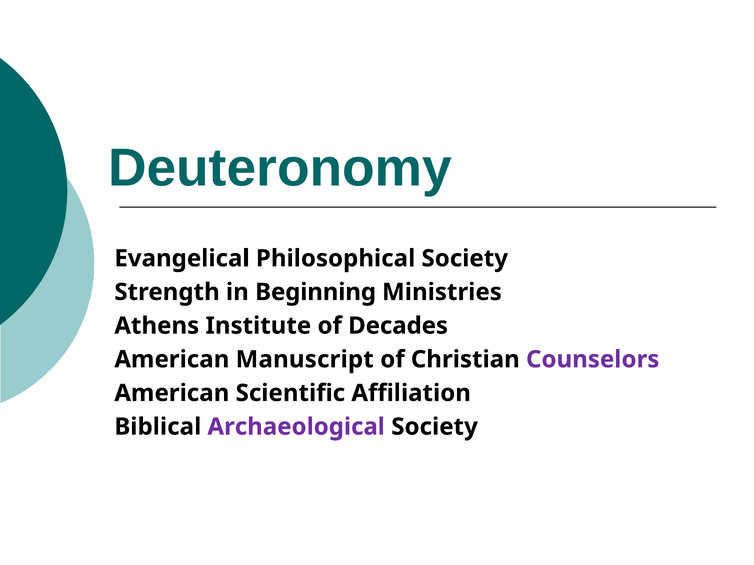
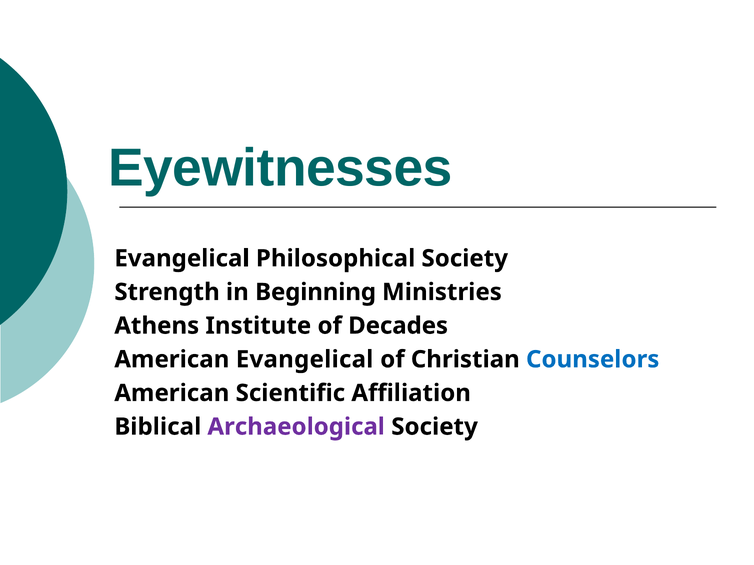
Deuteronomy: Deuteronomy -> Eyewitnesses
American Manuscript: Manuscript -> Evangelical
Counselors colour: purple -> blue
